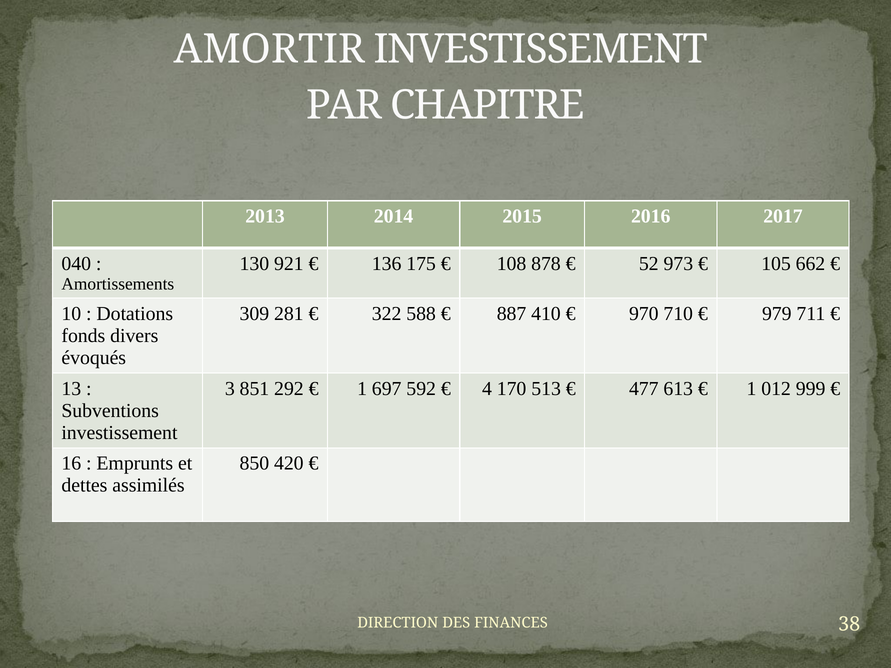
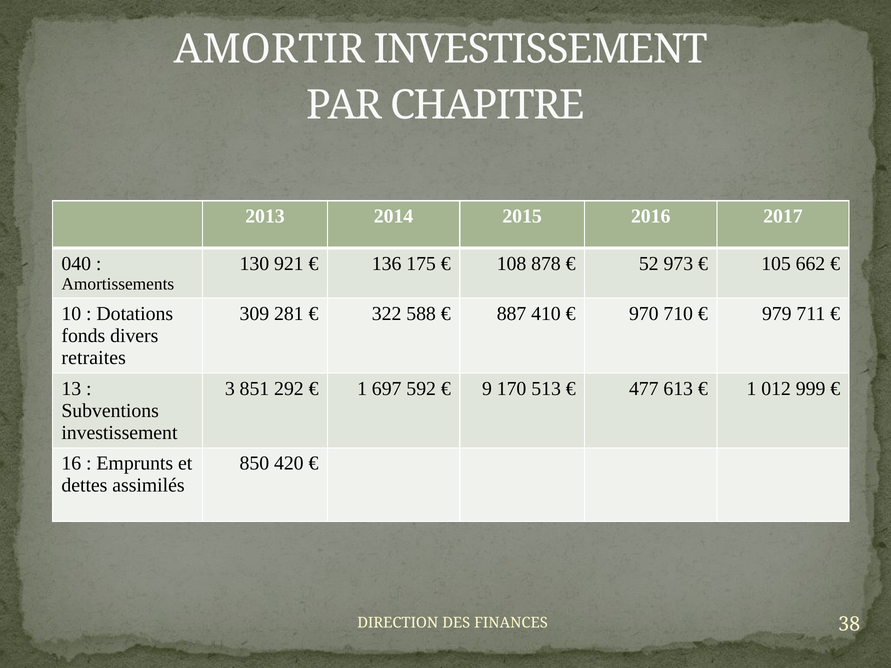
évoqués: évoqués -> retraites
4: 4 -> 9
